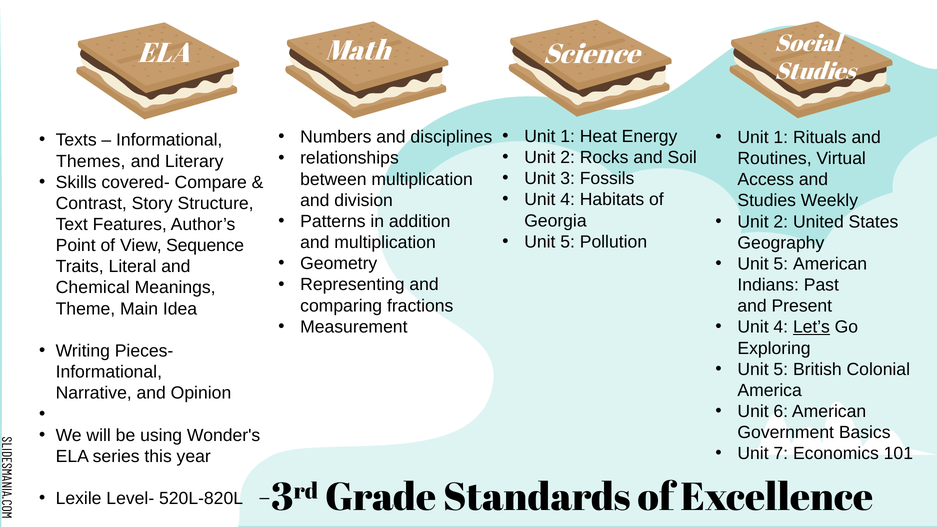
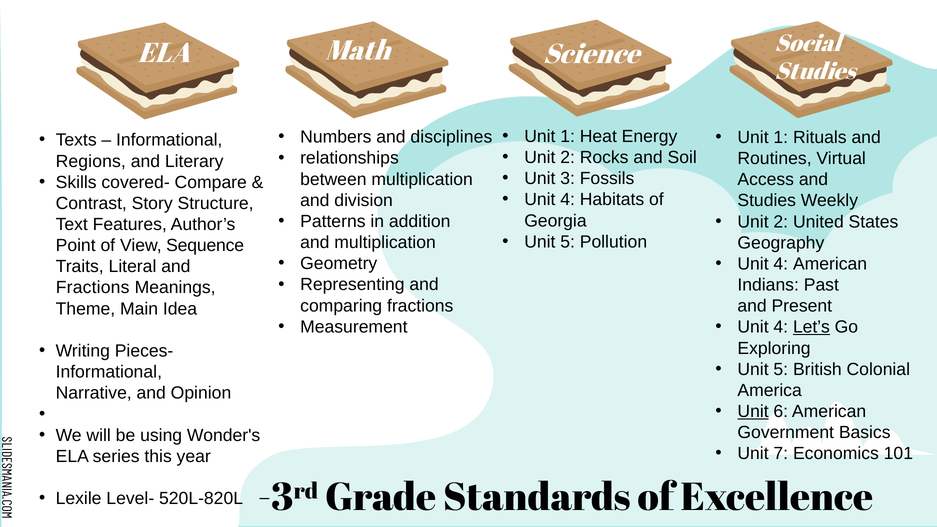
Themes: Themes -> Regions
5 at (781, 264): 5 -> 4
Chemical at (93, 288): Chemical -> Fractions
Unit at (753, 412) underline: none -> present
